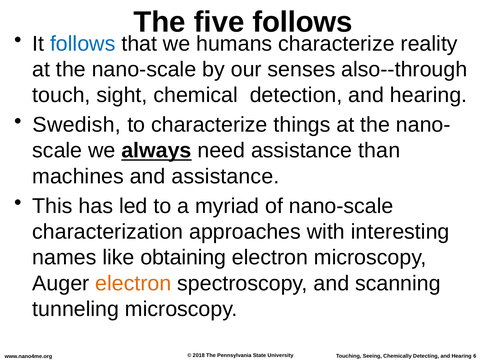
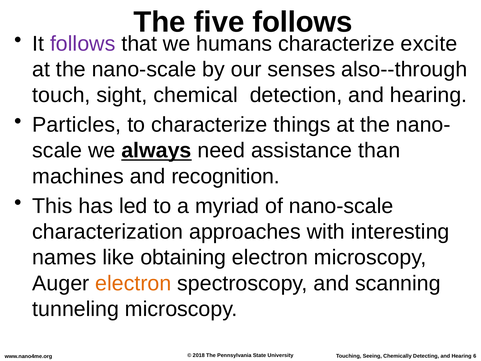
follows at (83, 44) colour: blue -> purple
reality: reality -> excite
Swedish: Swedish -> Particles
and assistance: assistance -> recognition
